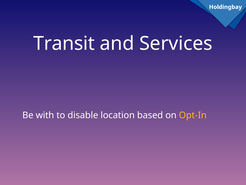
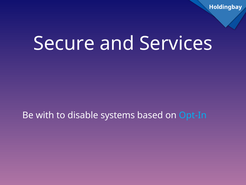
Transit: Transit -> Secure
location: location -> systems
Opt-In colour: yellow -> light blue
